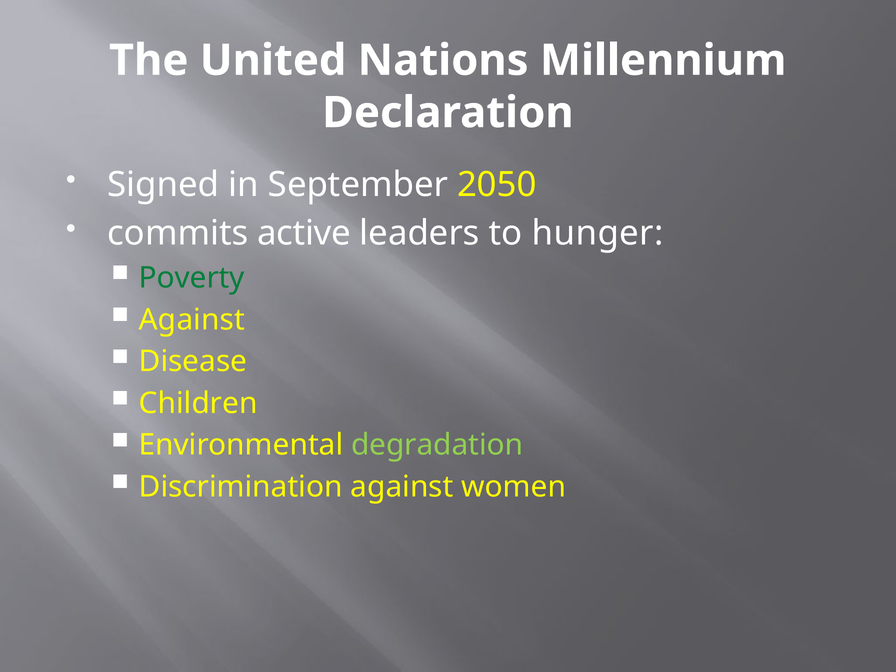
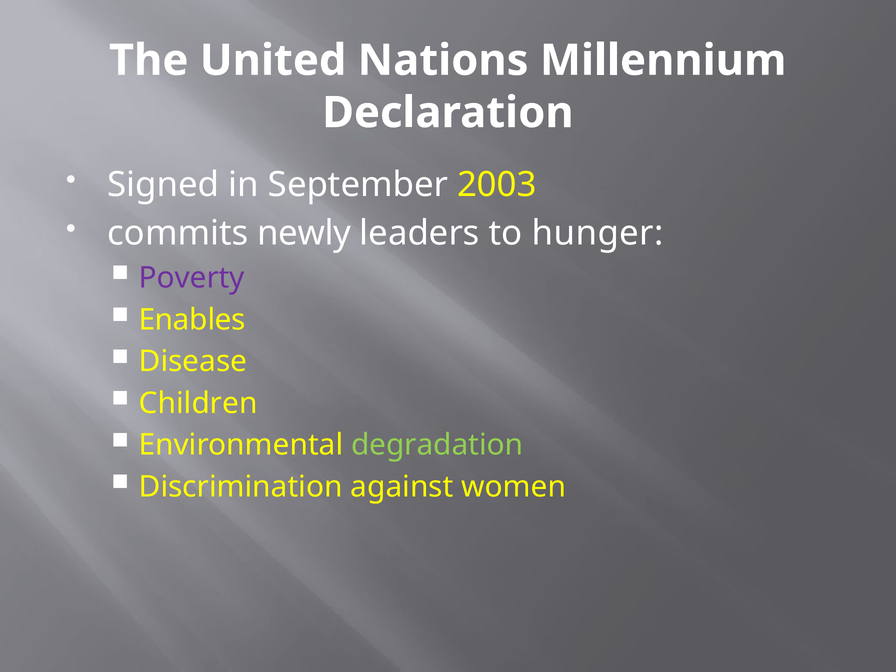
2050: 2050 -> 2003
active: active -> newly
Poverty colour: green -> purple
Against at (192, 320): Against -> Enables
